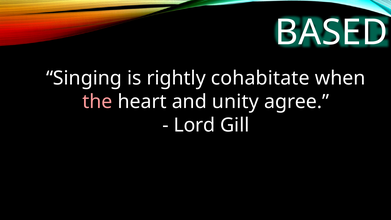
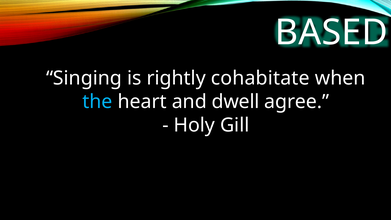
the colour: pink -> light blue
unity: unity -> dwell
Lord: Lord -> Holy
